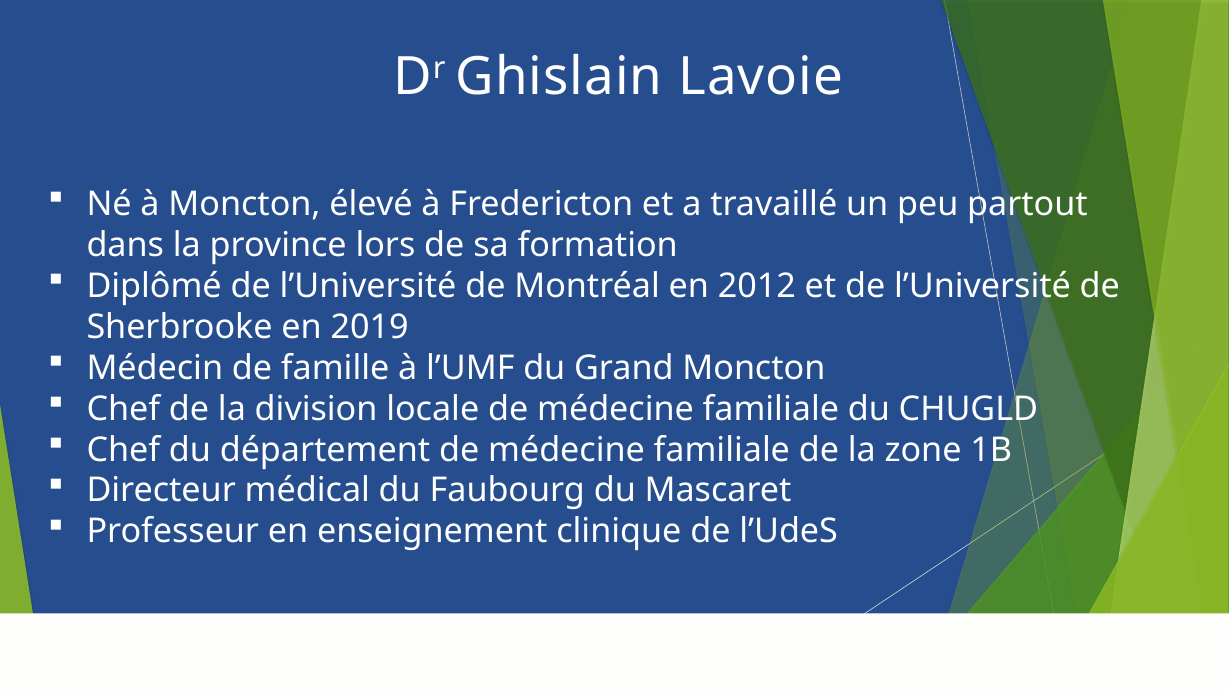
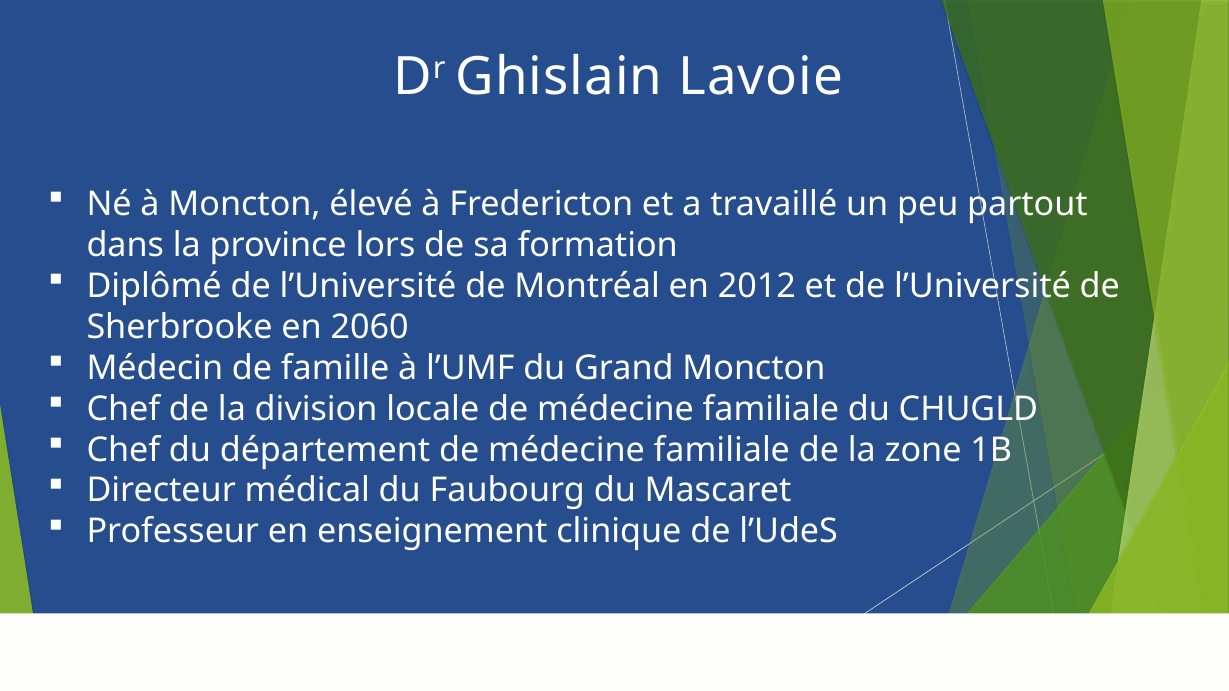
2019: 2019 -> 2060
